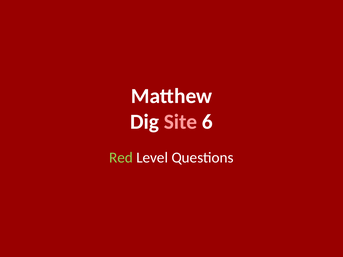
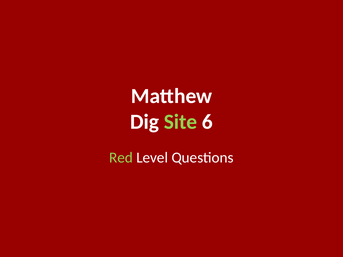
Site colour: pink -> light green
